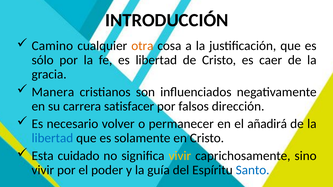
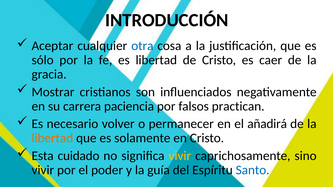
Camino: Camino -> Aceptar
otra colour: orange -> blue
Manera: Manera -> Mostrar
satisfacer: satisfacer -> paciencia
dirección: dirección -> practican
libertad at (52, 138) colour: blue -> orange
